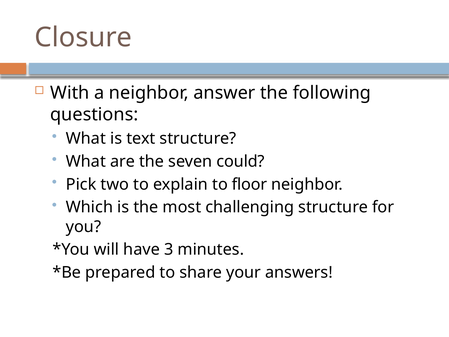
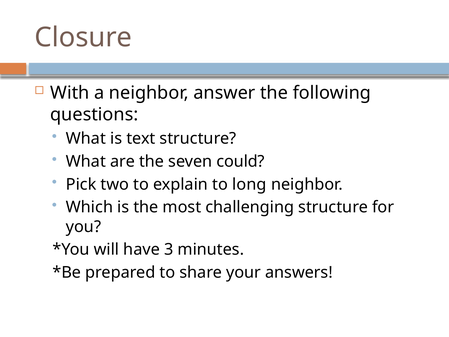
floor: floor -> long
